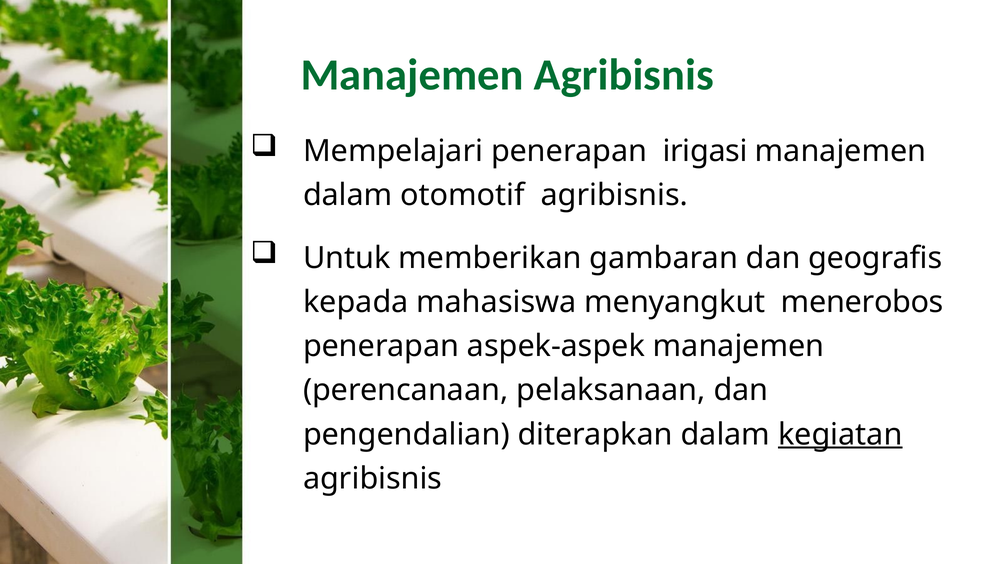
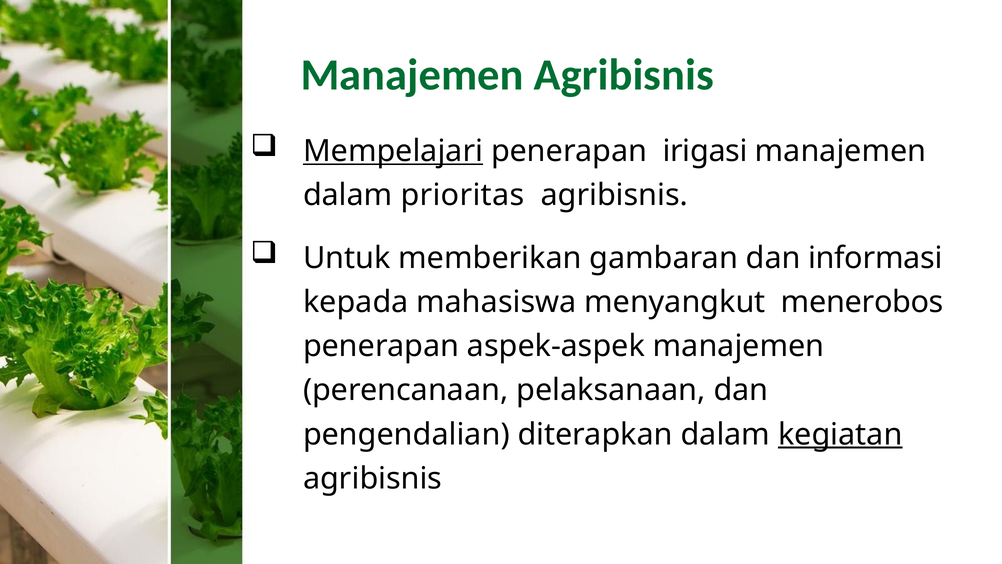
Mempelajari underline: none -> present
otomotif: otomotif -> prioritas
geografis: geografis -> informasi
